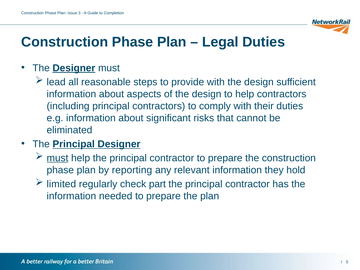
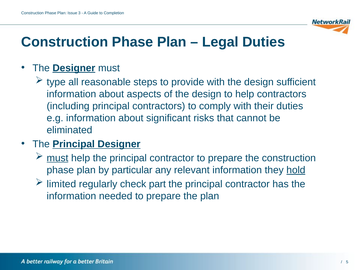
lead: lead -> type
reporting: reporting -> particular
hold underline: none -> present
